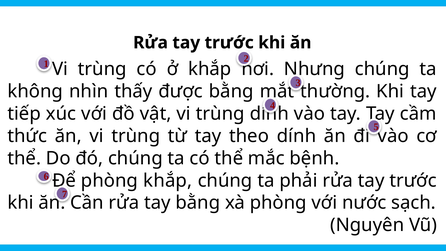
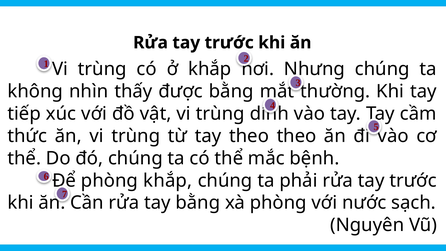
theo dính: dính -> theo
